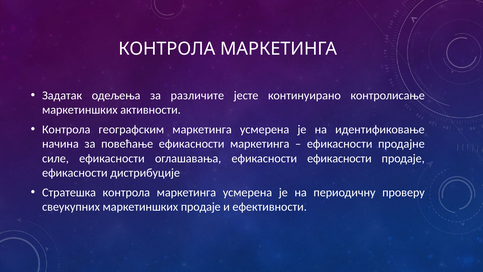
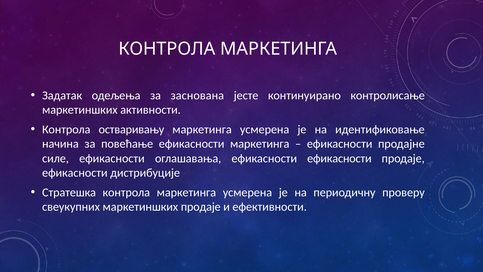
различите: различите -> заснована
географским: географским -> остваривању
